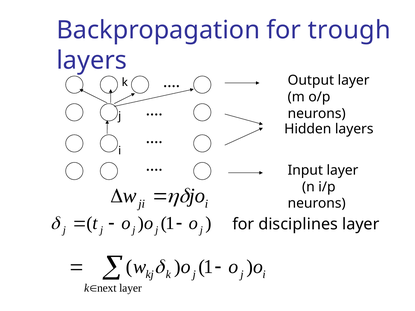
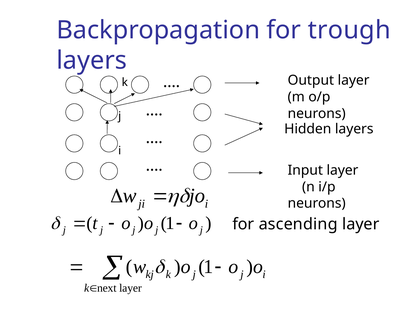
disciplines: disciplines -> ascending
